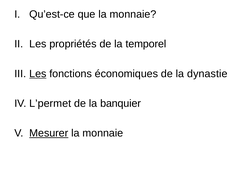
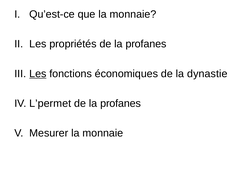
propriétés de la temporel: temporel -> profanes
banquier at (121, 104): banquier -> profanes
Mesurer underline: present -> none
